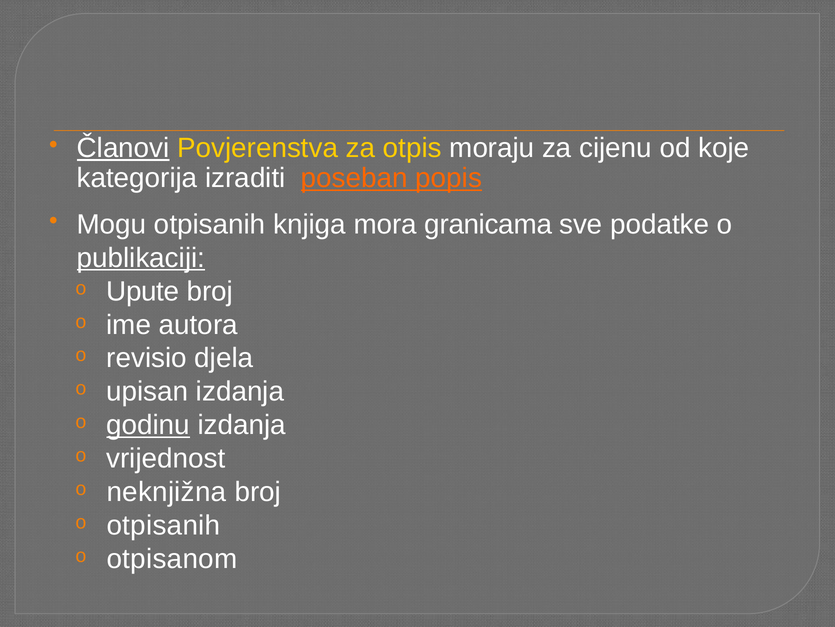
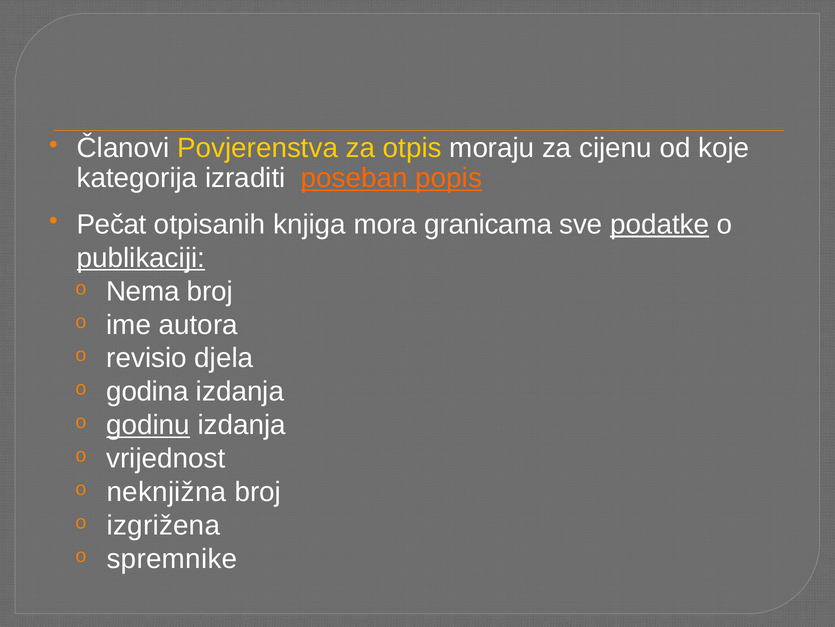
Članovi underline: present -> none
Mogu: Mogu -> Pečat
podatke underline: none -> present
Upute: Upute -> Nema
upisan: upisan -> godina
o otpisanih: otpisanih -> izgrižena
otpisanom: otpisanom -> spremnike
